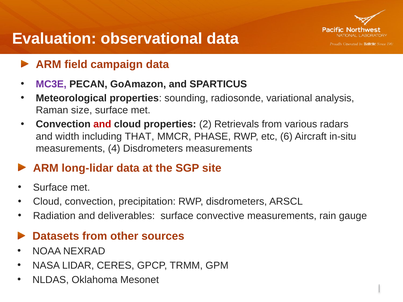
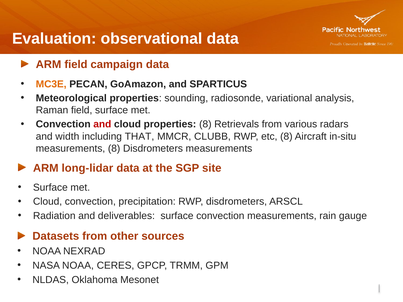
MC3E colour: purple -> orange
Raman size: size -> field
properties 2: 2 -> 8
PHASE: PHASE -> CLUBB
etc 6: 6 -> 8
measurements 4: 4 -> 8
surface convective: convective -> convection
NASA LIDAR: LIDAR -> NOAA
